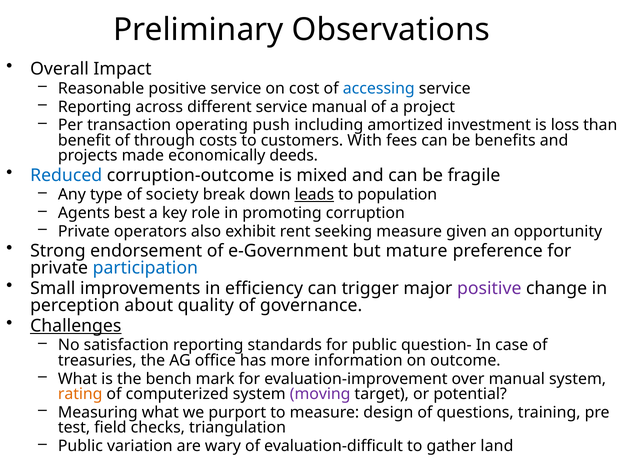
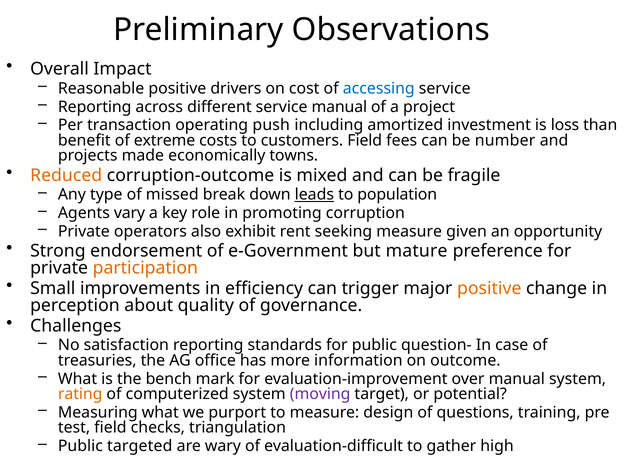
positive service: service -> drivers
through: through -> extreme
customers With: With -> Field
benefits: benefits -> number
deeds: deeds -> towns
Reduced colour: blue -> orange
society: society -> missed
best: best -> vary
participation colour: blue -> orange
positive at (489, 289) colour: purple -> orange
Challenges underline: present -> none
variation: variation -> targeted
land: land -> high
